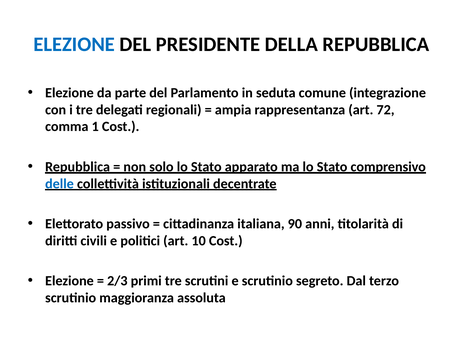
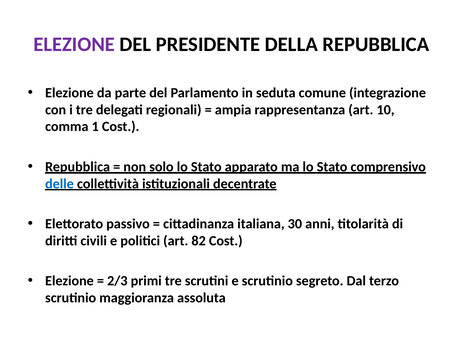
ELEZIONE at (74, 44) colour: blue -> purple
72: 72 -> 10
90: 90 -> 30
10: 10 -> 82
